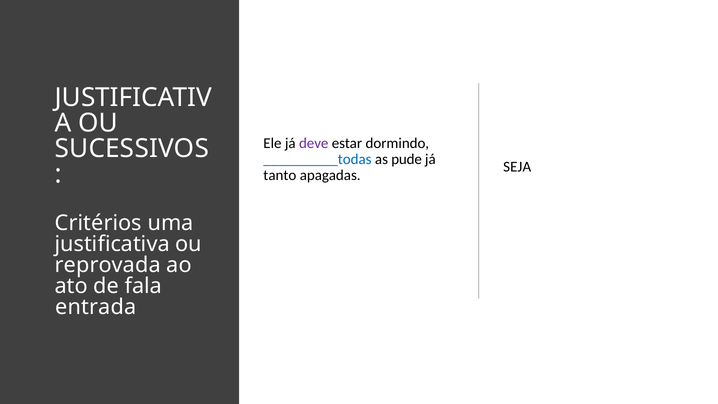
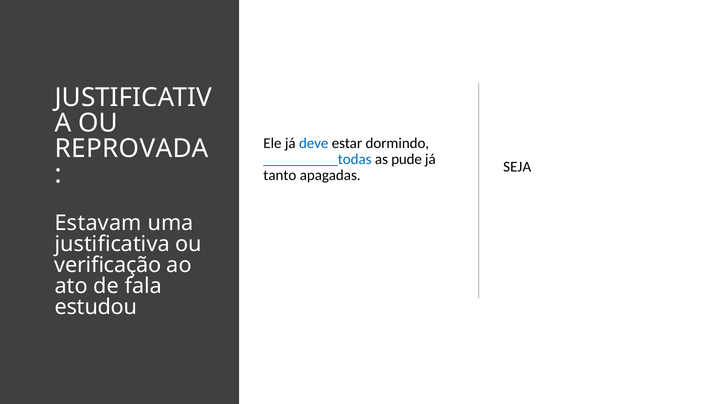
deve colour: purple -> blue
SUCESSIVOS: SUCESSIVOS -> REPROVADA
Critérios: Critérios -> Estavam
reprovada: reprovada -> verificação
entrada: entrada -> estudou
